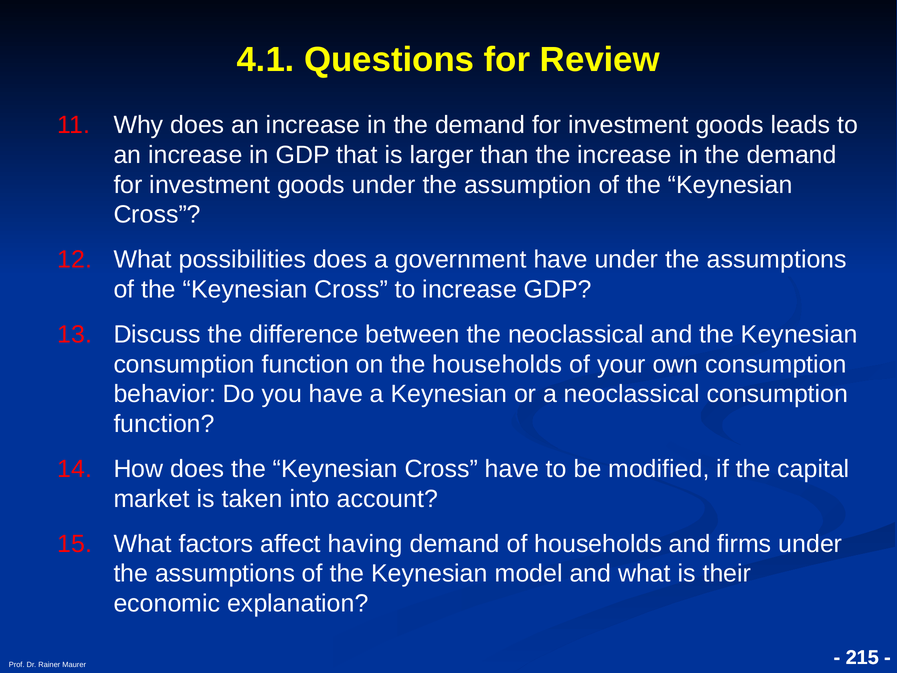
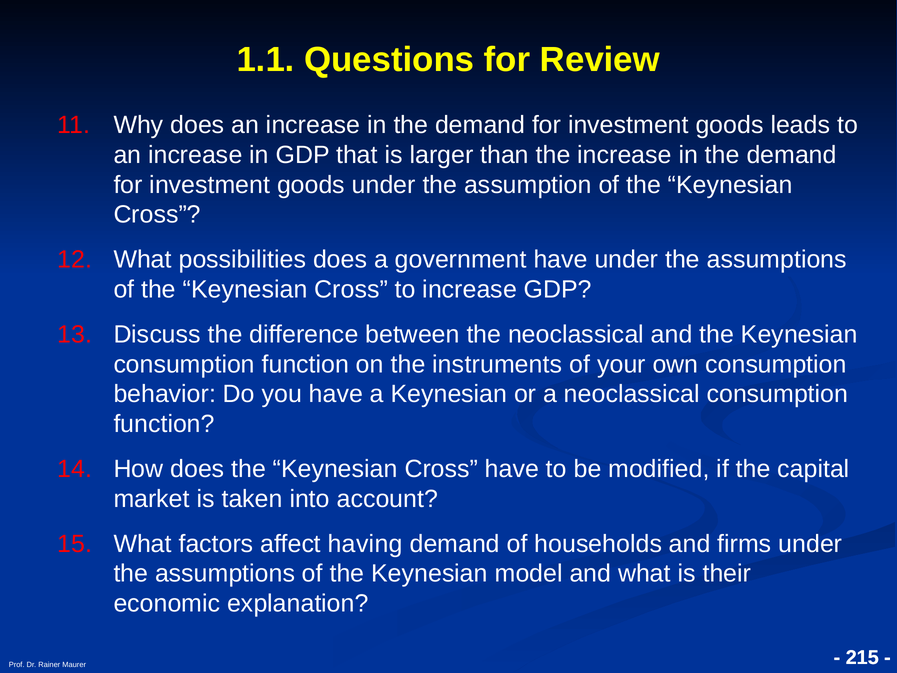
4.1: 4.1 -> 1.1
the households: households -> instruments
